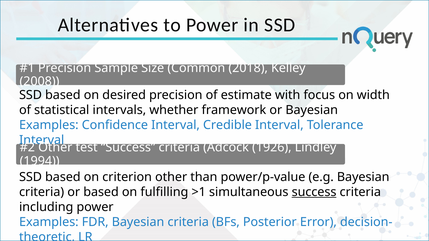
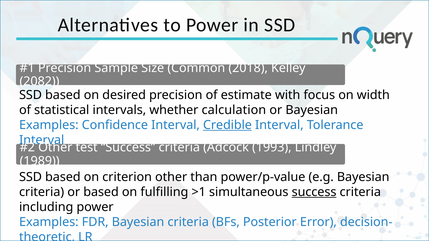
2008: 2008 -> 2082
framework: framework -> calculation
Credible underline: none -> present
1926: 1926 -> 1993
1994: 1994 -> 1989
